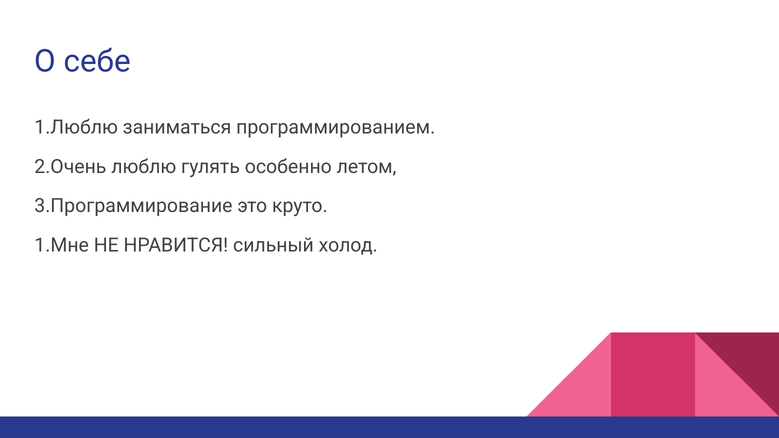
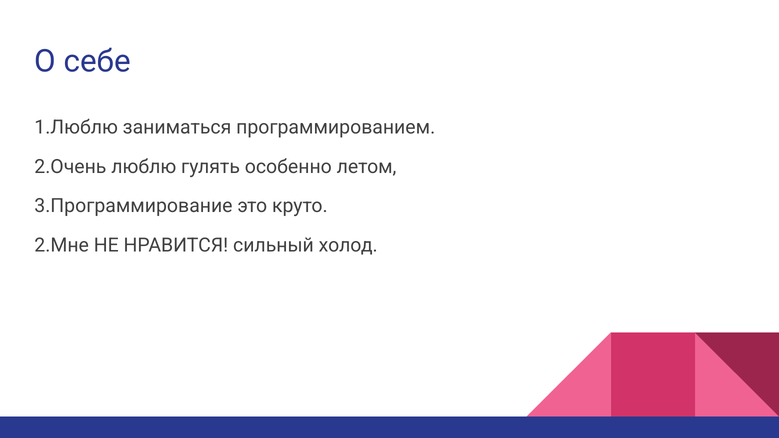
1.Мне: 1.Мне -> 2.Мне
